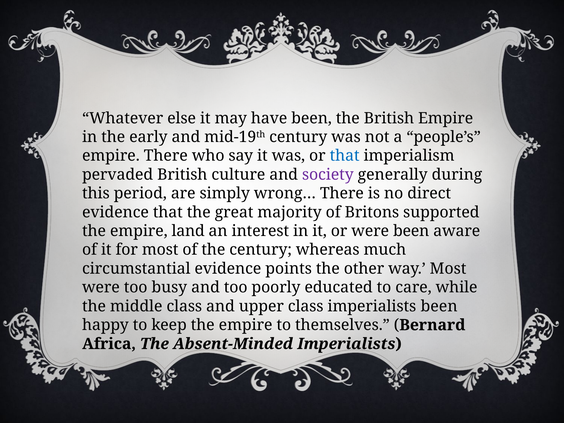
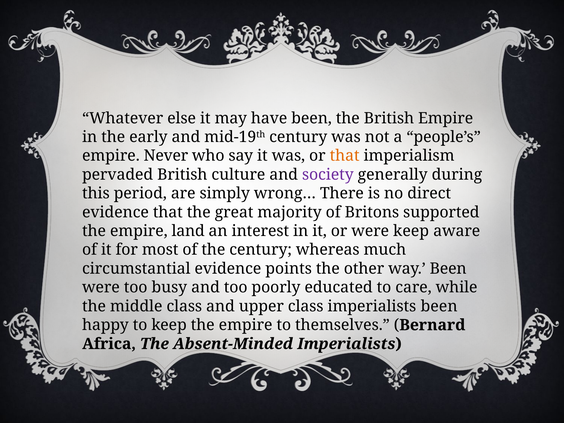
empire There: There -> Never
that at (345, 156) colour: blue -> orange
were been: been -> keep
way Most: Most -> Been
